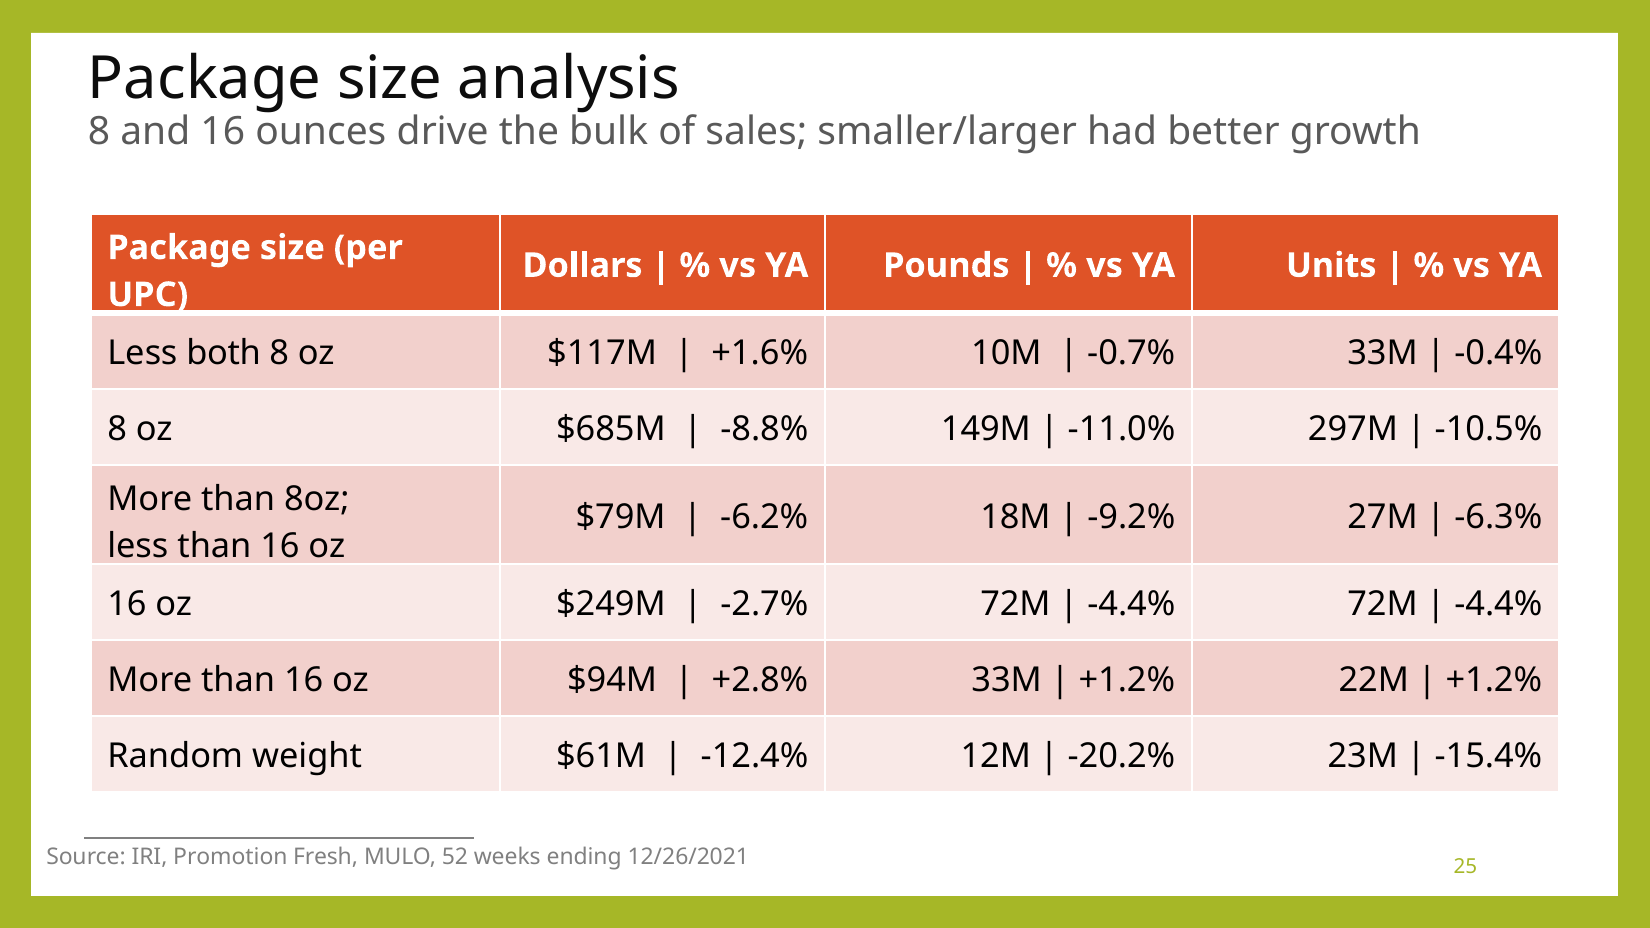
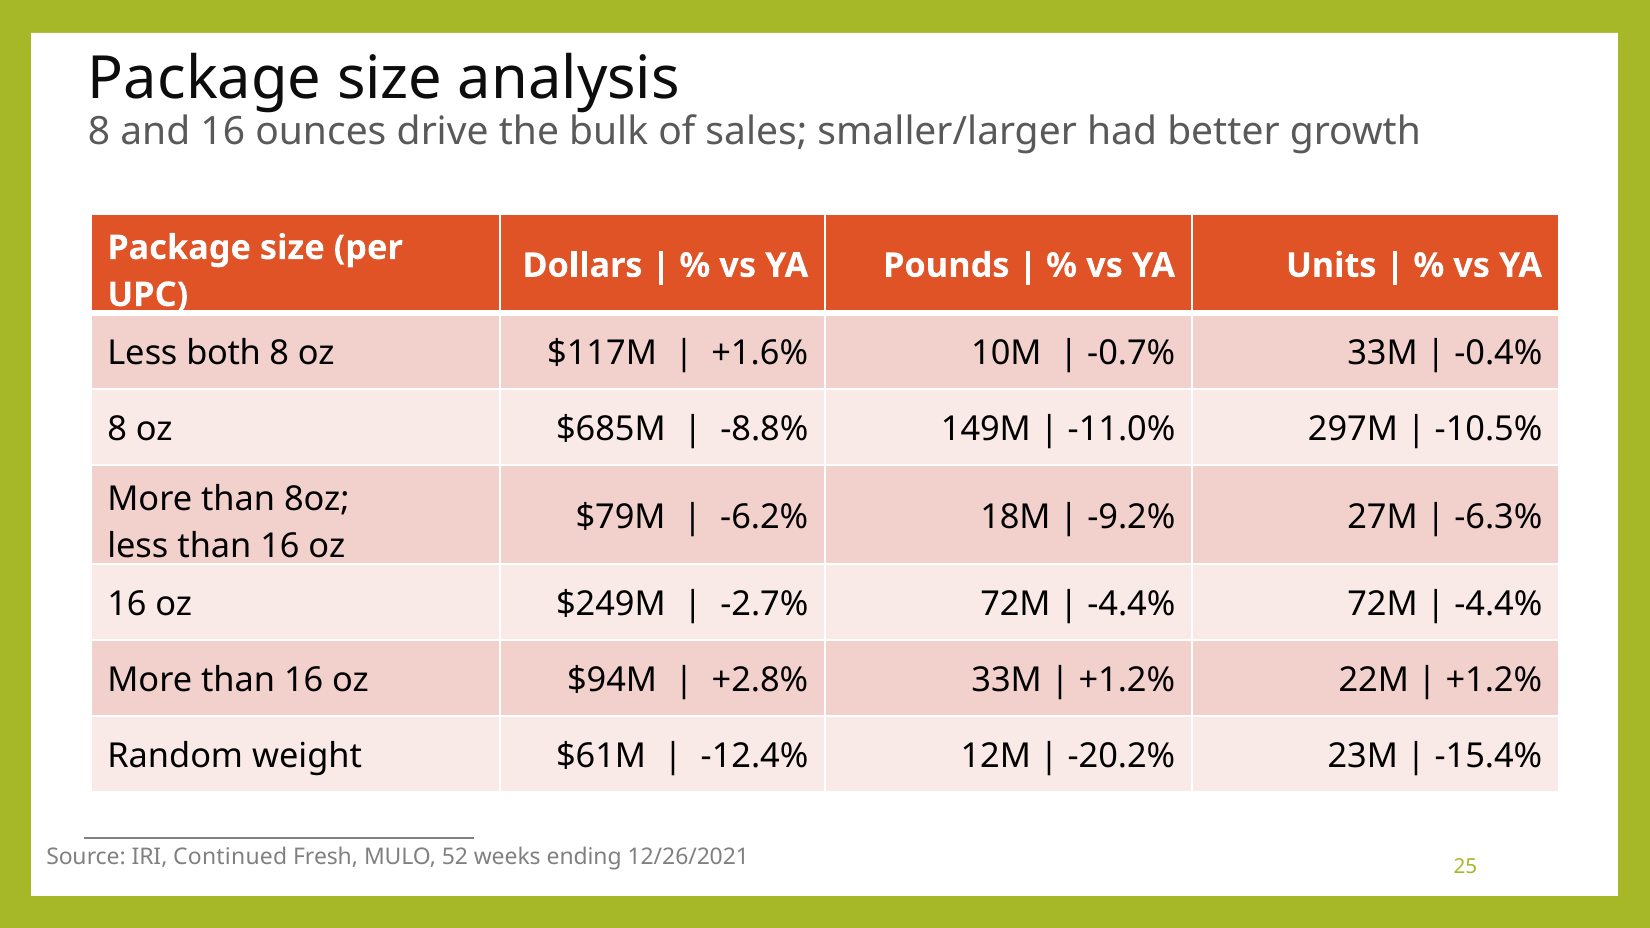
Promotion: Promotion -> Continued
